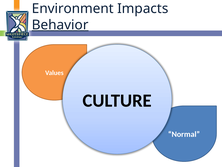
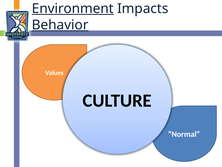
Environment underline: none -> present
